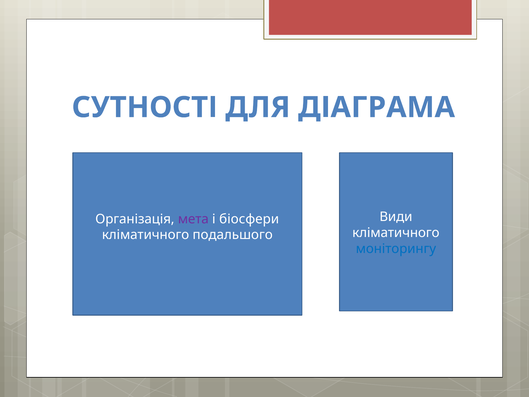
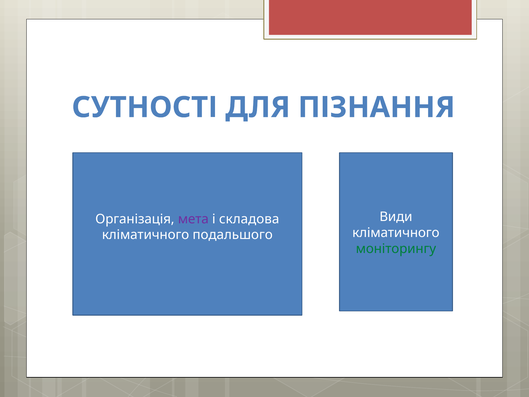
ДІАГРАМА: ДІАГРАМА -> ПІЗНАННЯ
біосфери: біосфери -> складова
моніторингу colour: blue -> green
